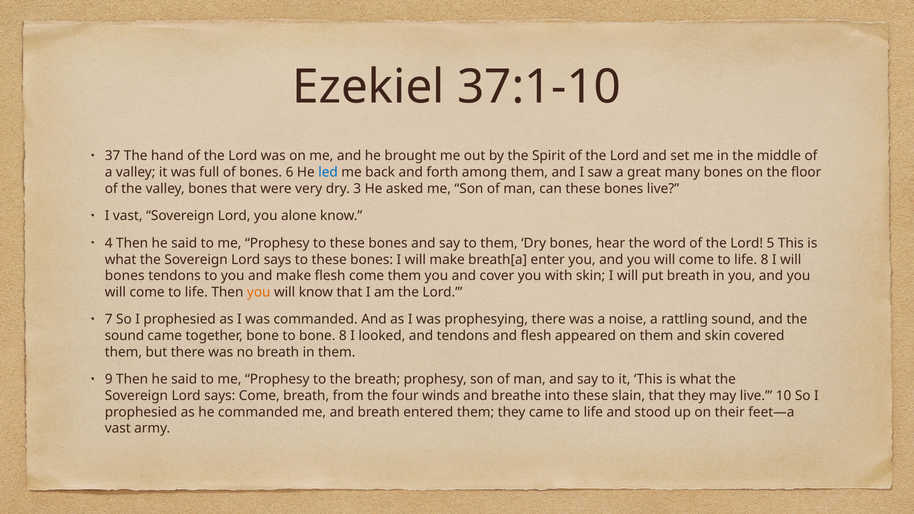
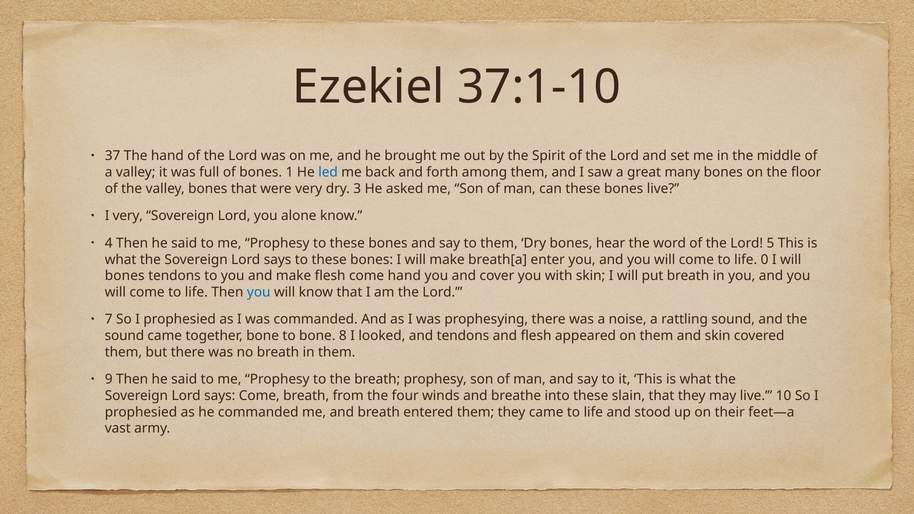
6: 6 -> 1
I vast: vast -> very
life 8: 8 -> 0
come them: them -> hand
you at (259, 292) colour: orange -> blue
